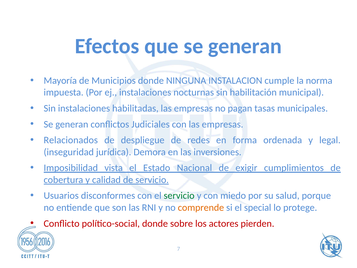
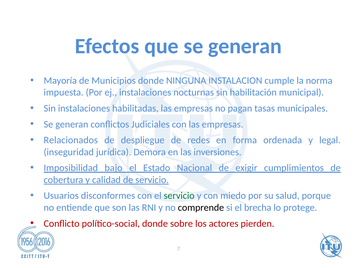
vista: vista -> bajo
comprende colour: orange -> black
special: special -> brecha
